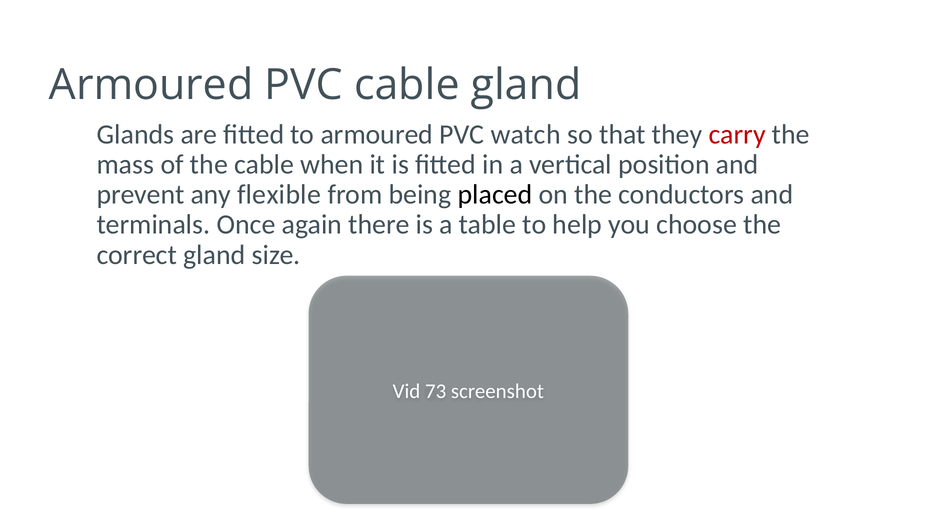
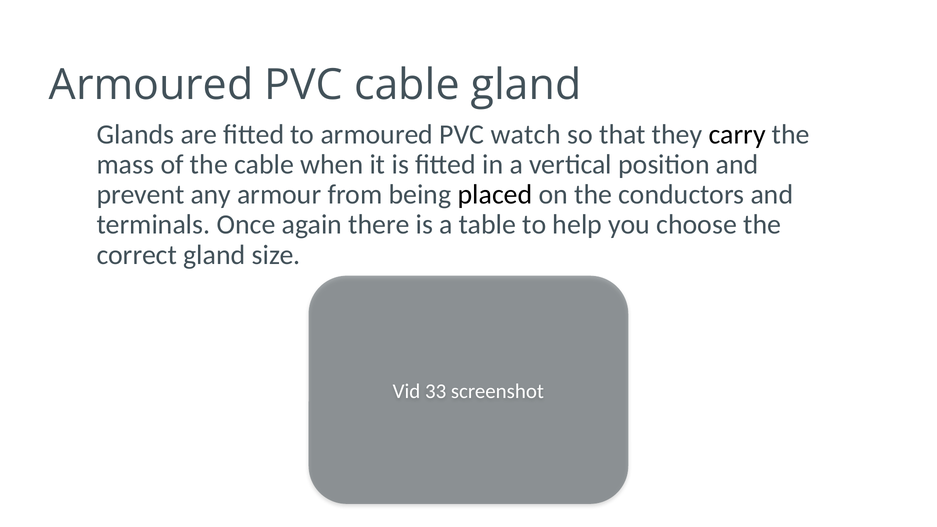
carry colour: red -> black
flexible: flexible -> armour
73: 73 -> 33
